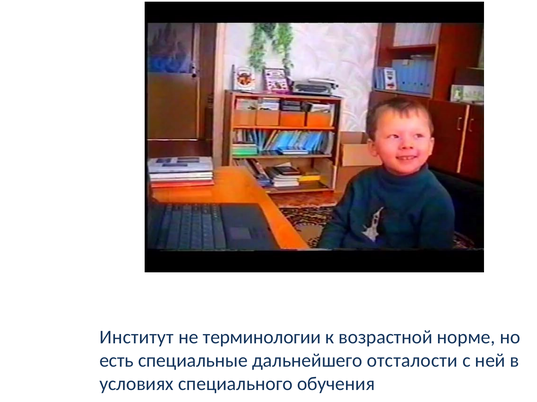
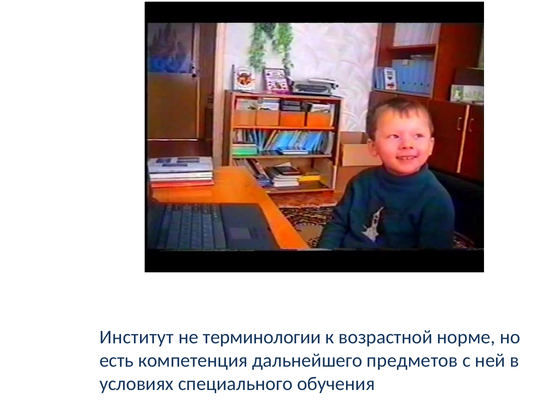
специальные: специальные -> компетенция
отсталости: отсталости -> предметов
